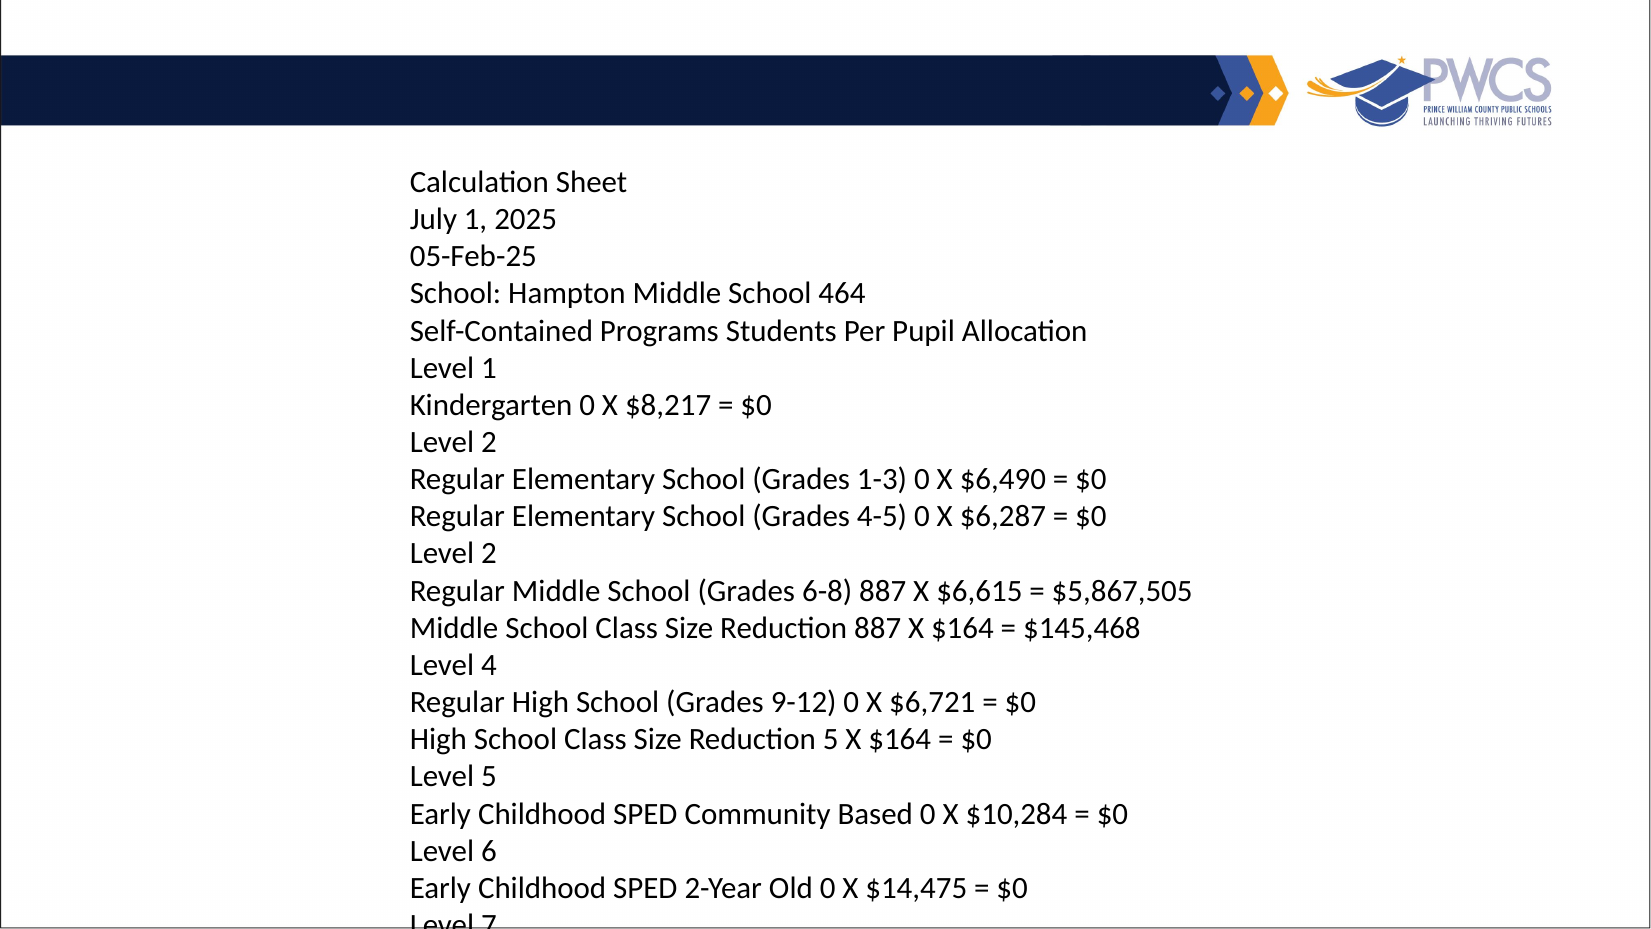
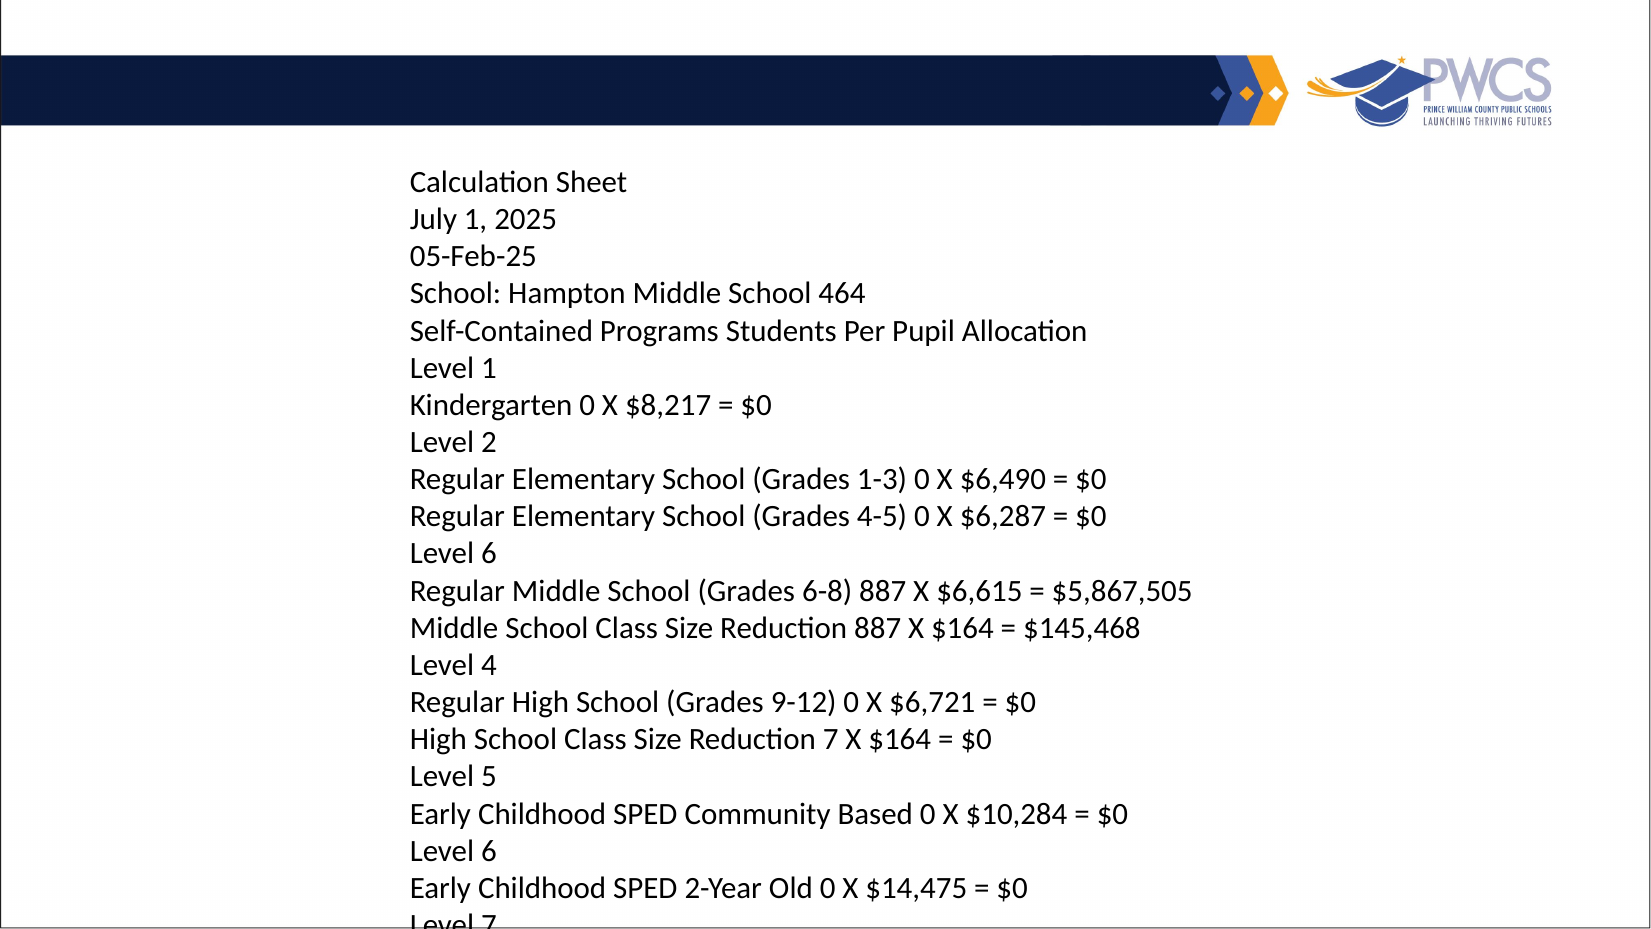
2 at (489, 554): 2 -> 6
Reduction 5: 5 -> 7
